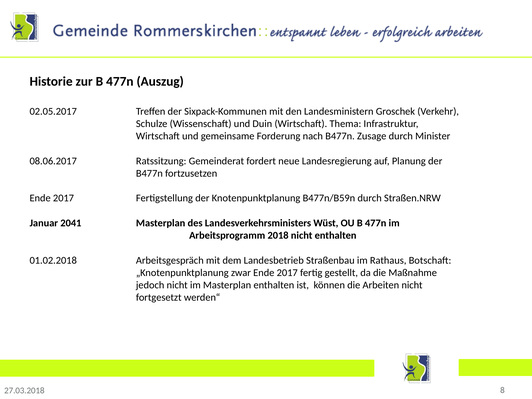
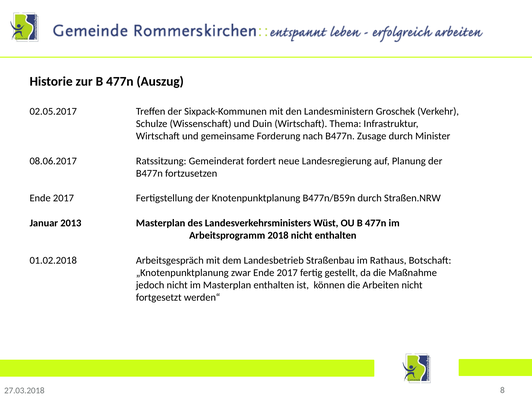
2041: 2041 -> 2013
